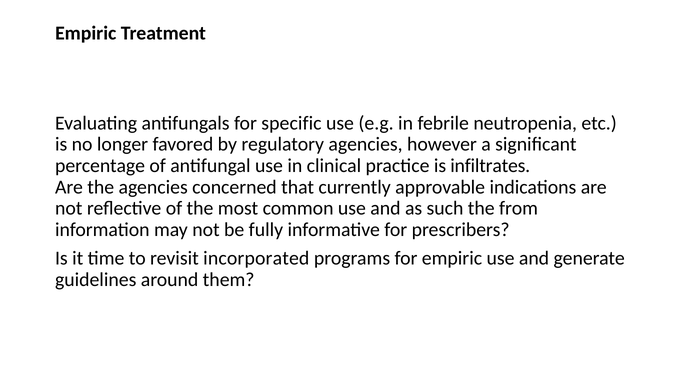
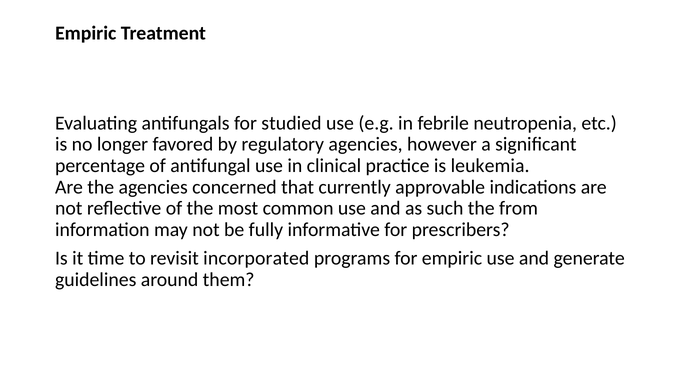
specific: specific -> studied
infiltrates: infiltrates -> leukemia
